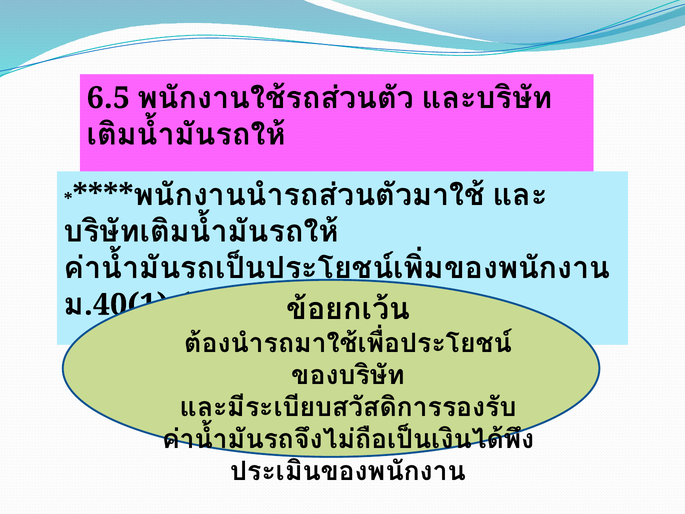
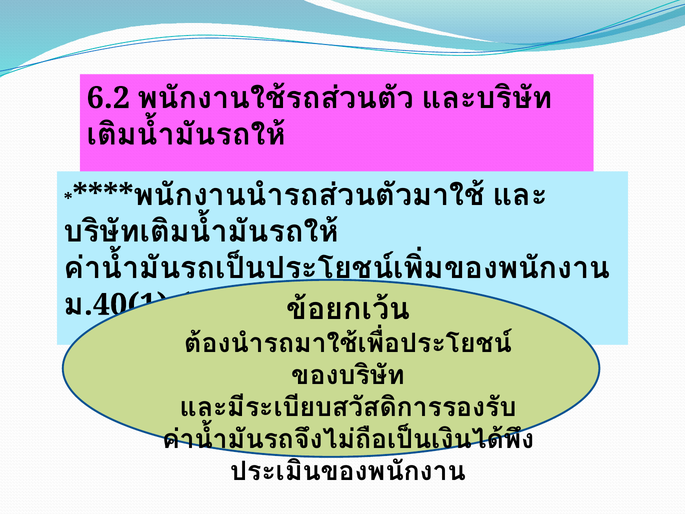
6.5: 6.5 -> 6.2
